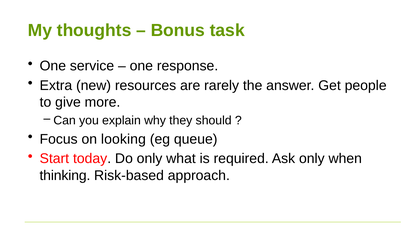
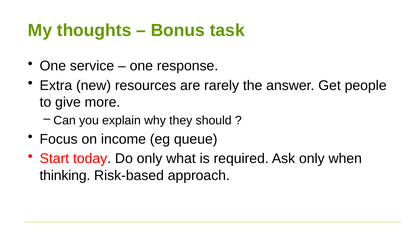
looking: looking -> income
